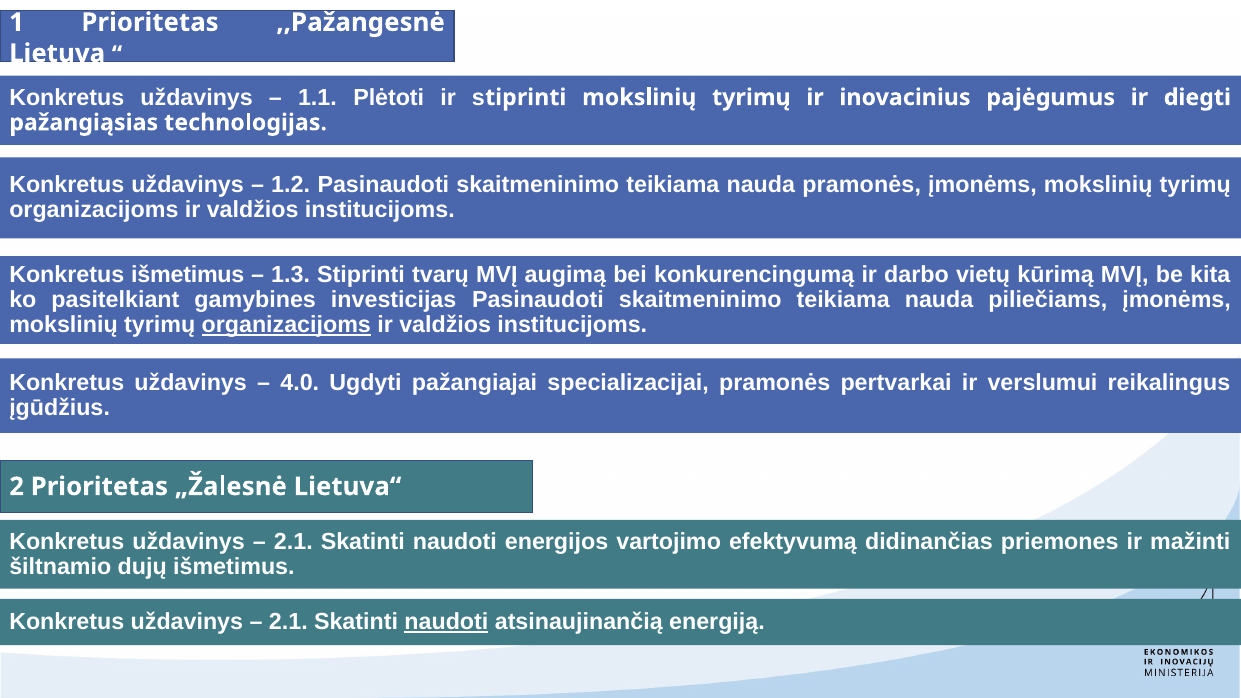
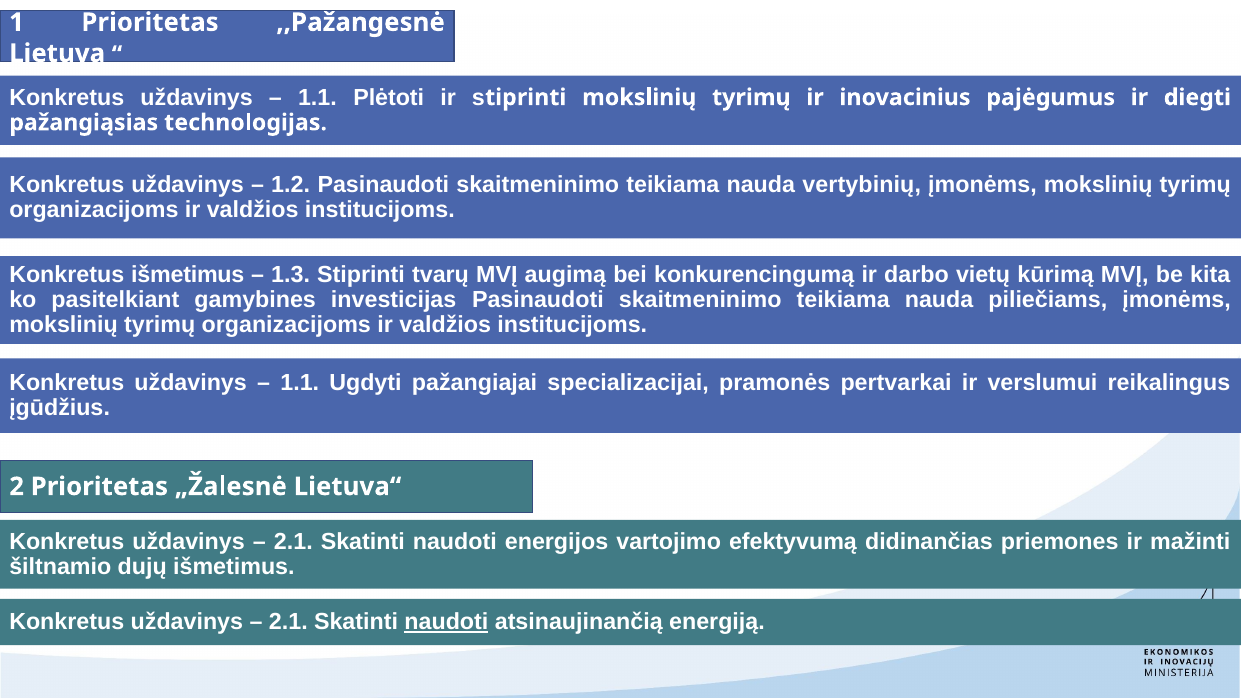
nauda pramonės: pramonės -> vertybinių
organizacijoms at (286, 325) underline: present -> none
4.0 at (300, 383): 4.0 -> 1.1
